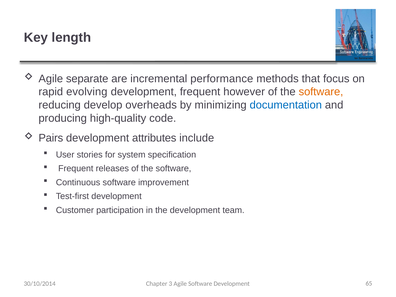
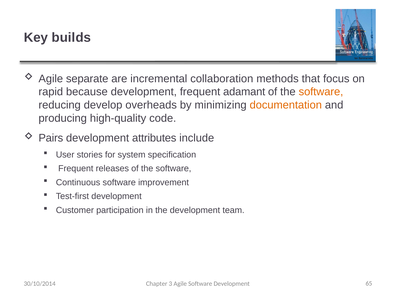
length: length -> builds
performance: performance -> collaboration
evolving: evolving -> because
however: however -> adamant
documentation colour: blue -> orange
